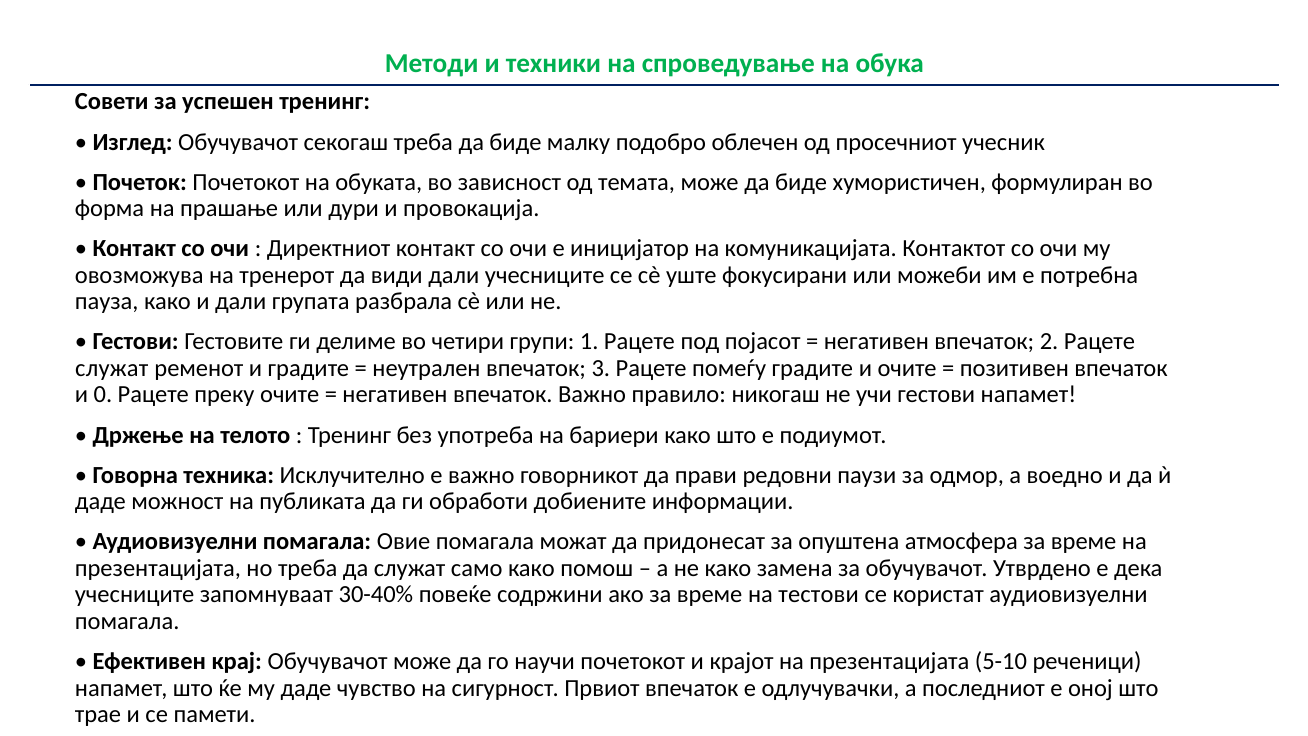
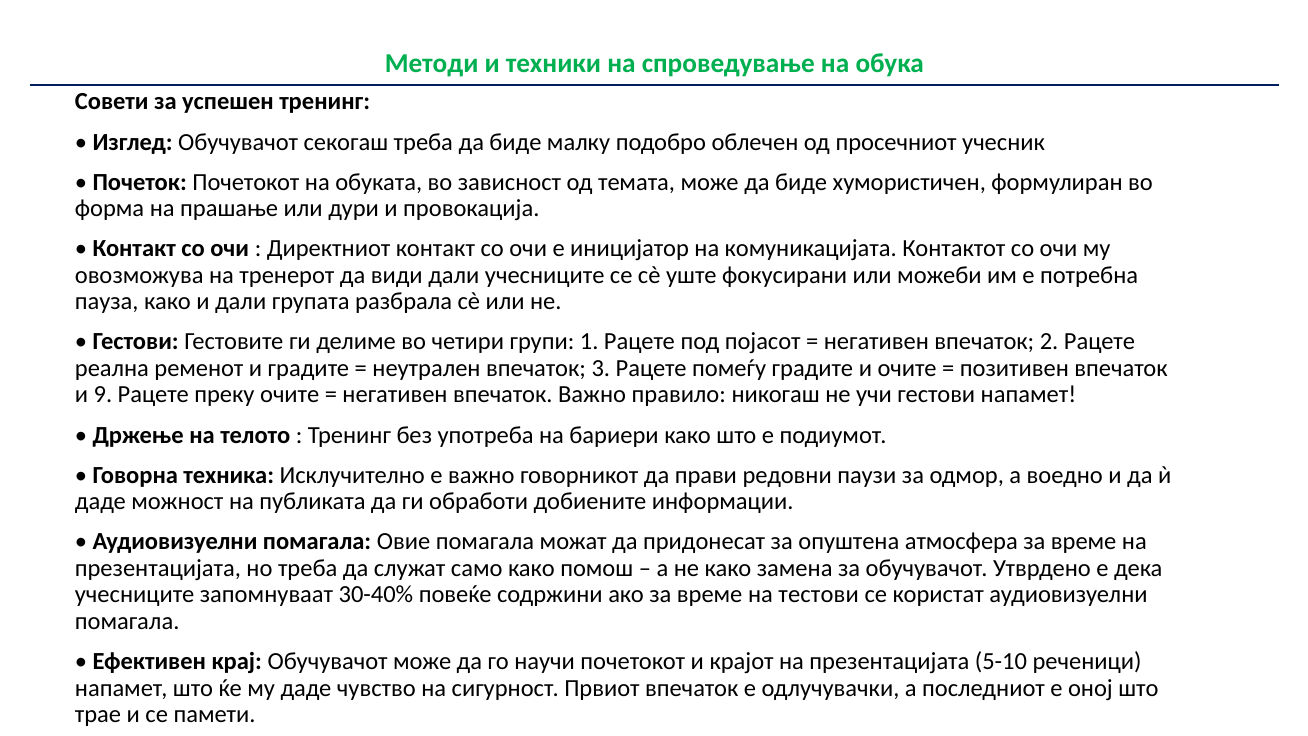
служат at (112, 368): служат -> реална
0: 0 -> 9
